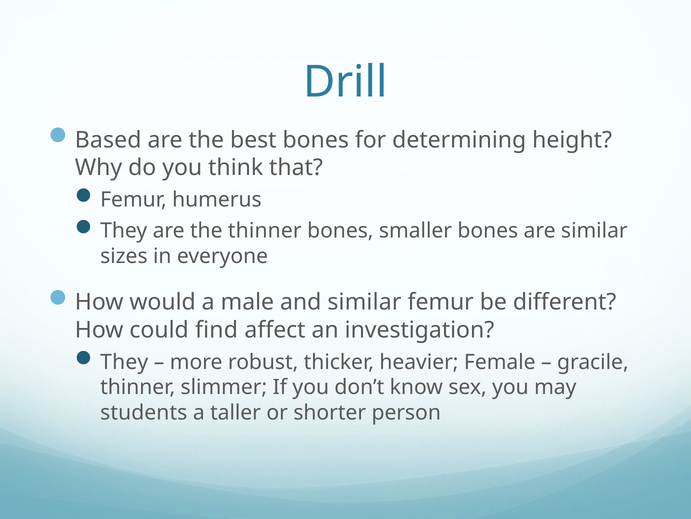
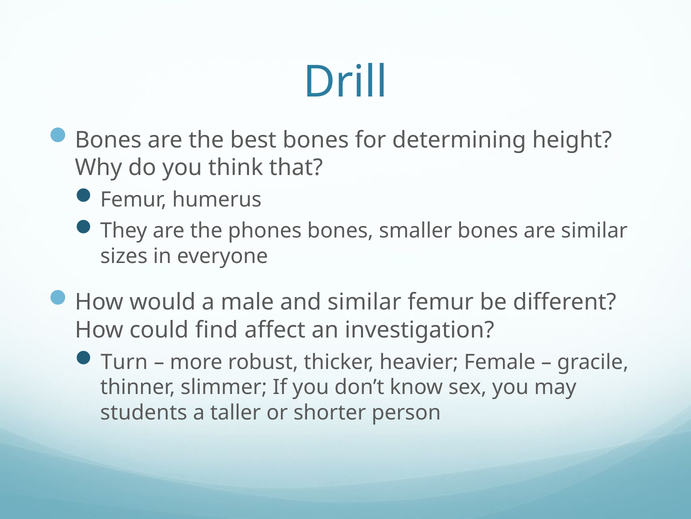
Based at (108, 140): Based -> Bones
the thinner: thinner -> phones
They at (124, 362): They -> Turn
